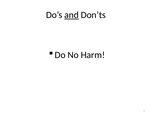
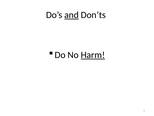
Harm underline: none -> present
